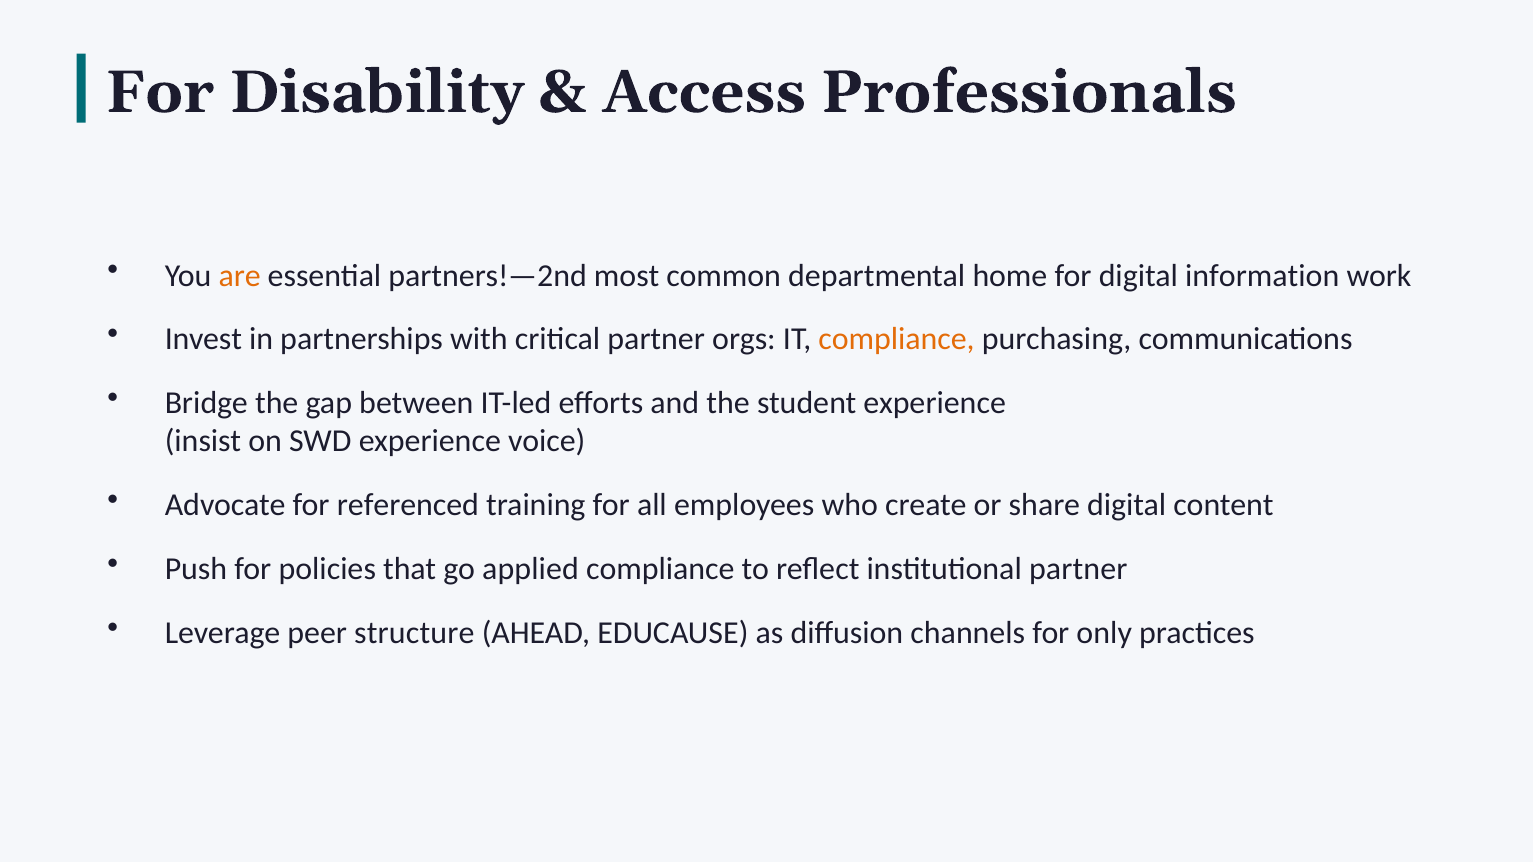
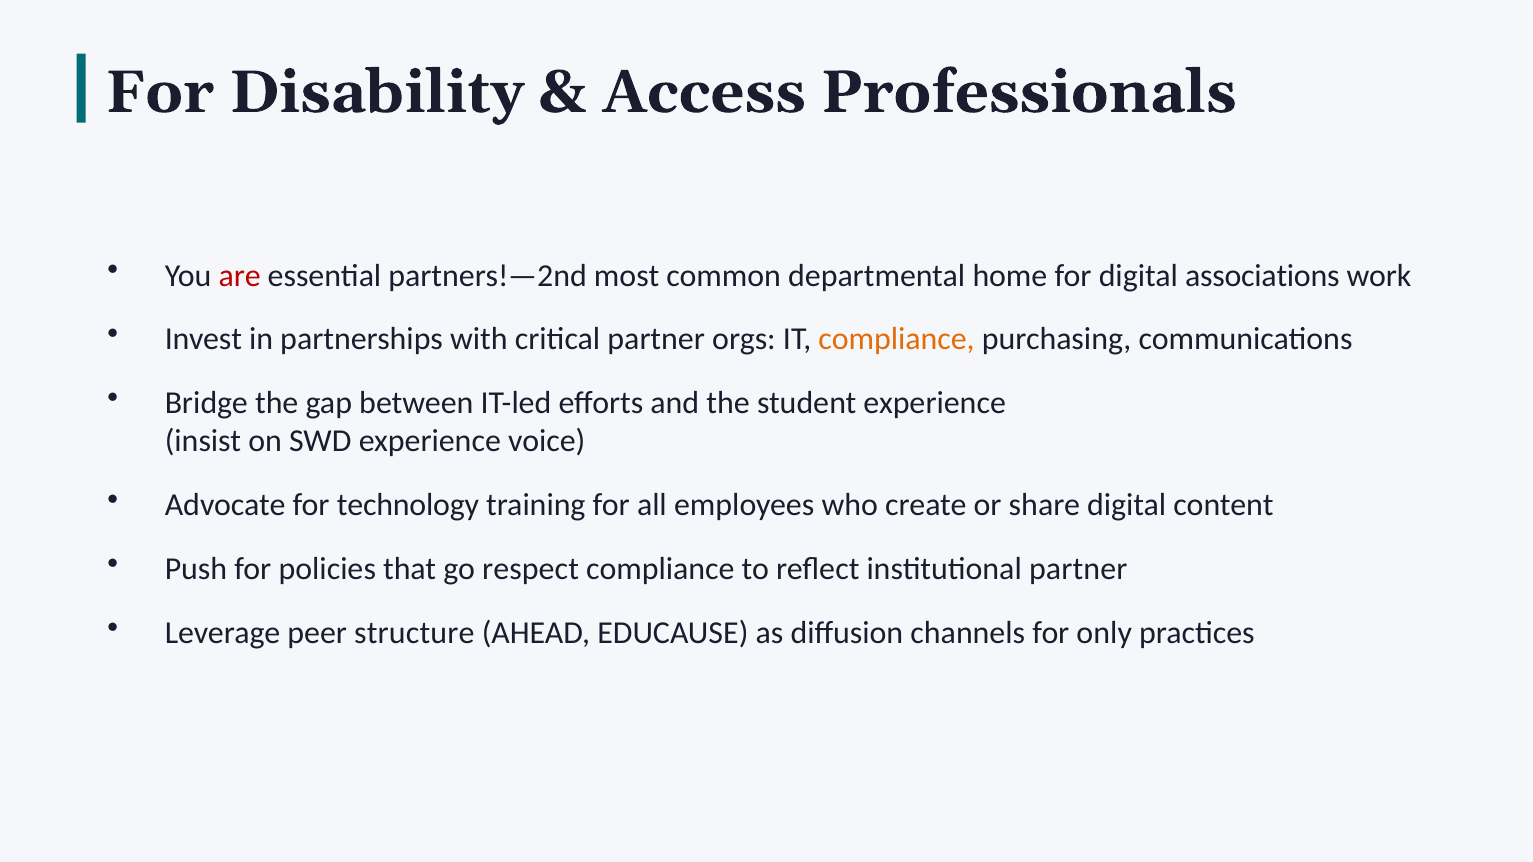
are colour: orange -> red
information: information -> associations
referenced: referenced -> technology
applied: applied -> respect
